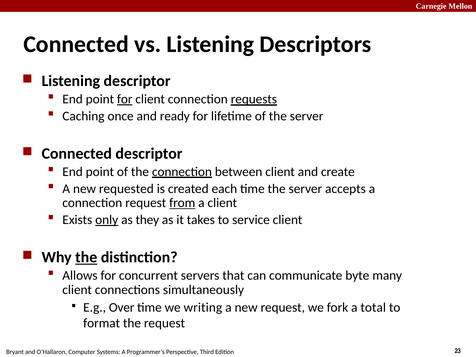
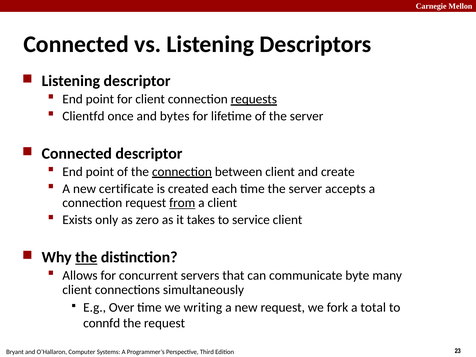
for at (125, 99) underline: present -> none
Caching: Caching -> Clientfd
ready: ready -> bytes
requested: requested -> certificate
only underline: present -> none
they: they -> zero
format: format -> connfd
